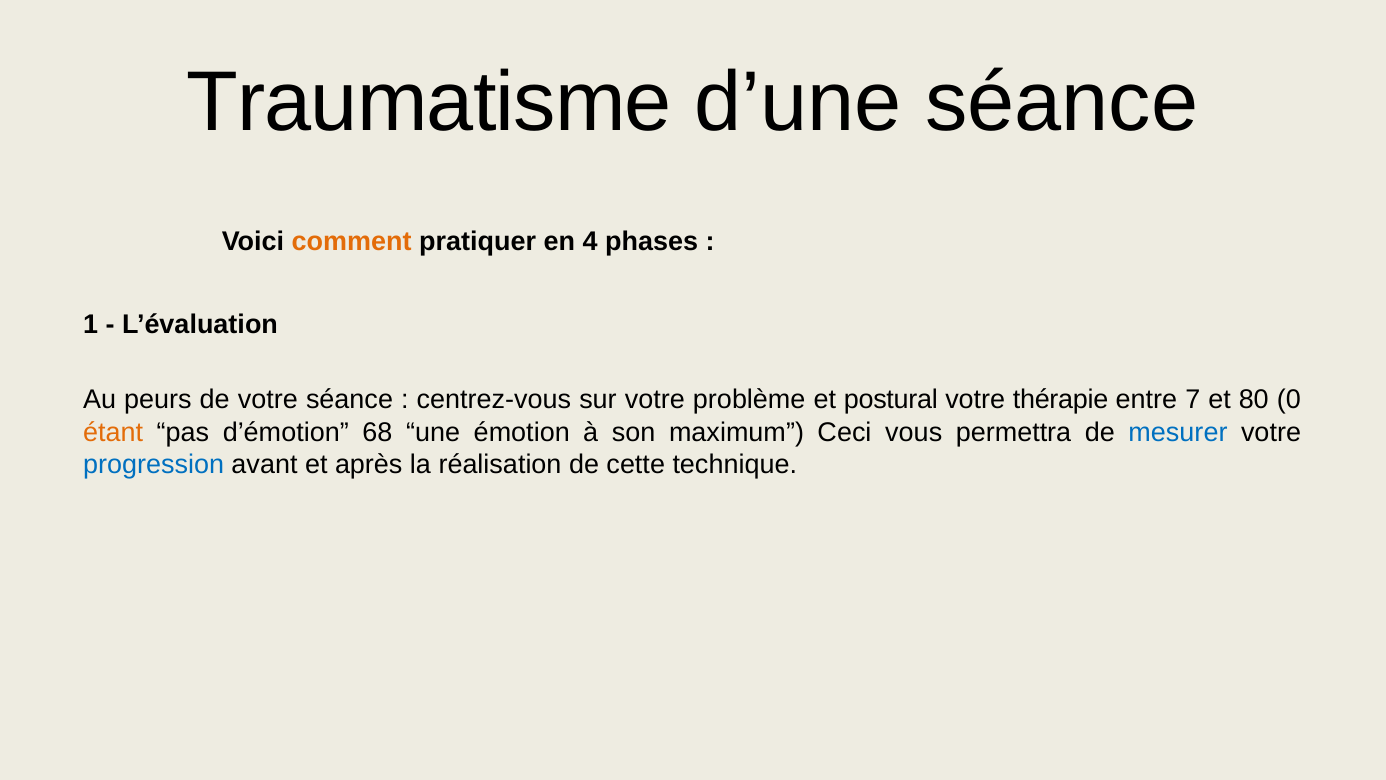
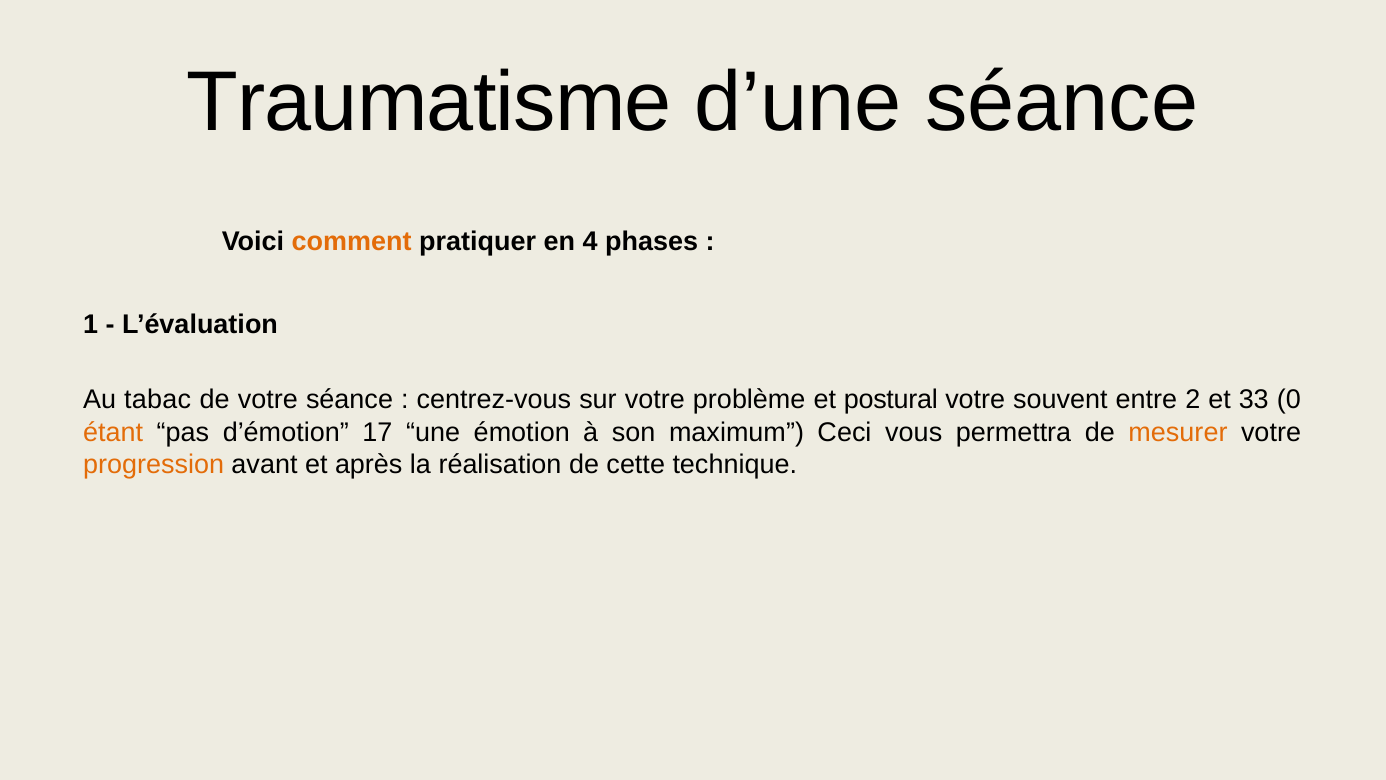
peurs: peurs -> tabac
thérapie: thérapie -> souvent
7: 7 -> 2
80: 80 -> 33
68: 68 -> 17
mesurer colour: blue -> orange
progression colour: blue -> orange
